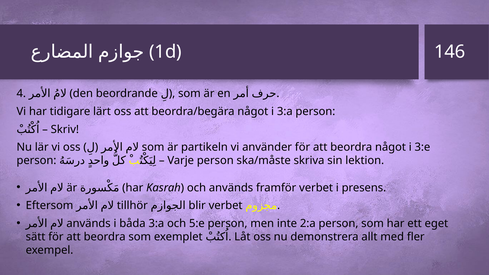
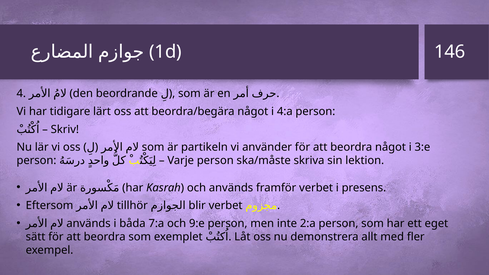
i 3:a: 3:a -> 4:a
båda 3:a: 3:a -> 7:a
5:e: 5:e -> 9:e
